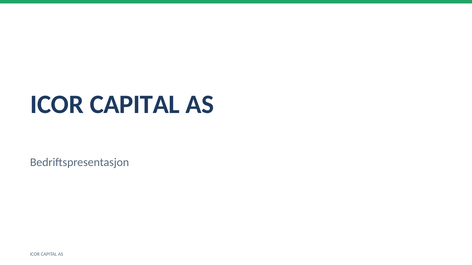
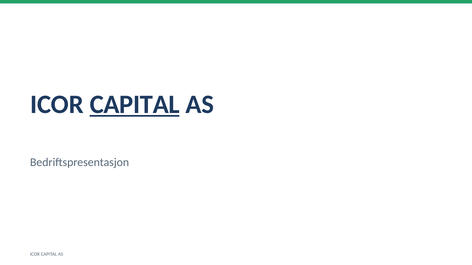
CAPITAL at (135, 105) underline: none -> present
